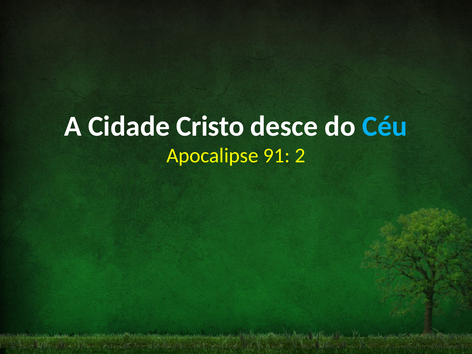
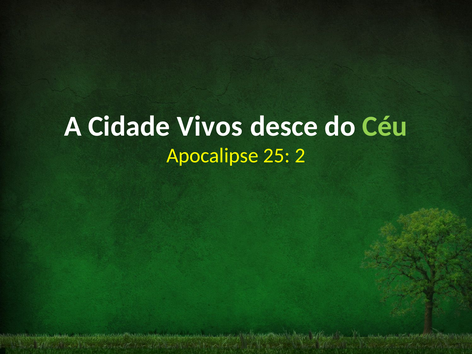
Cristo: Cristo -> Vivos
Céu colour: light blue -> light green
91: 91 -> 25
